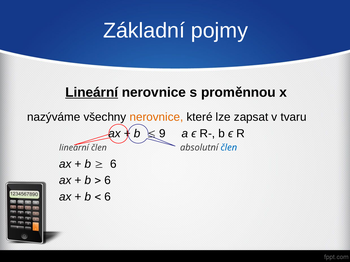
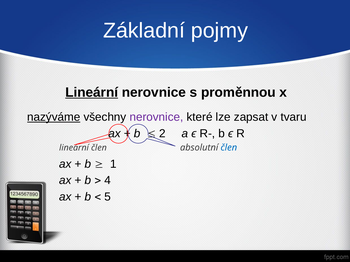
nazýváme underline: none -> present
nerovnice at (156, 117) colour: orange -> purple
9: 9 -> 2
6 at (113, 164): 6 -> 1
6 at (108, 181): 6 -> 4
6 at (108, 197): 6 -> 5
